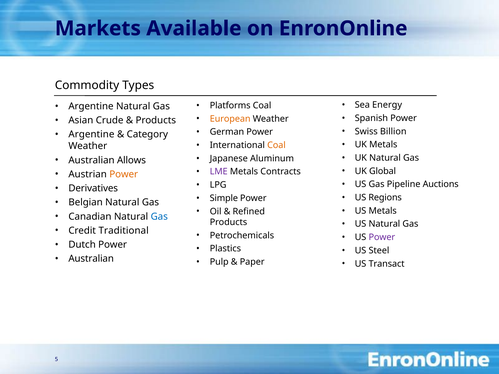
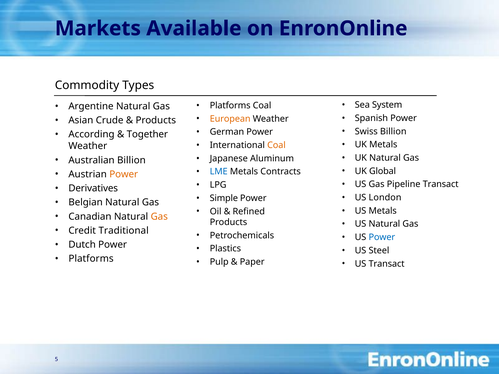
Energy: Energy -> System
Argentine at (91, 135): Argentine -> According
Category: Category -> Together
Australian Allows: Allows -> Billion
LME colour: purple -> blue
Pipeline Auctions: Auctions -> Transact
Regions: Regions -> London
Gas at (159, 217) colour: blue -> orange
Power at (382, 237) colour: purple -> blue
Australian at (91, 259): Australian -> Platforms
